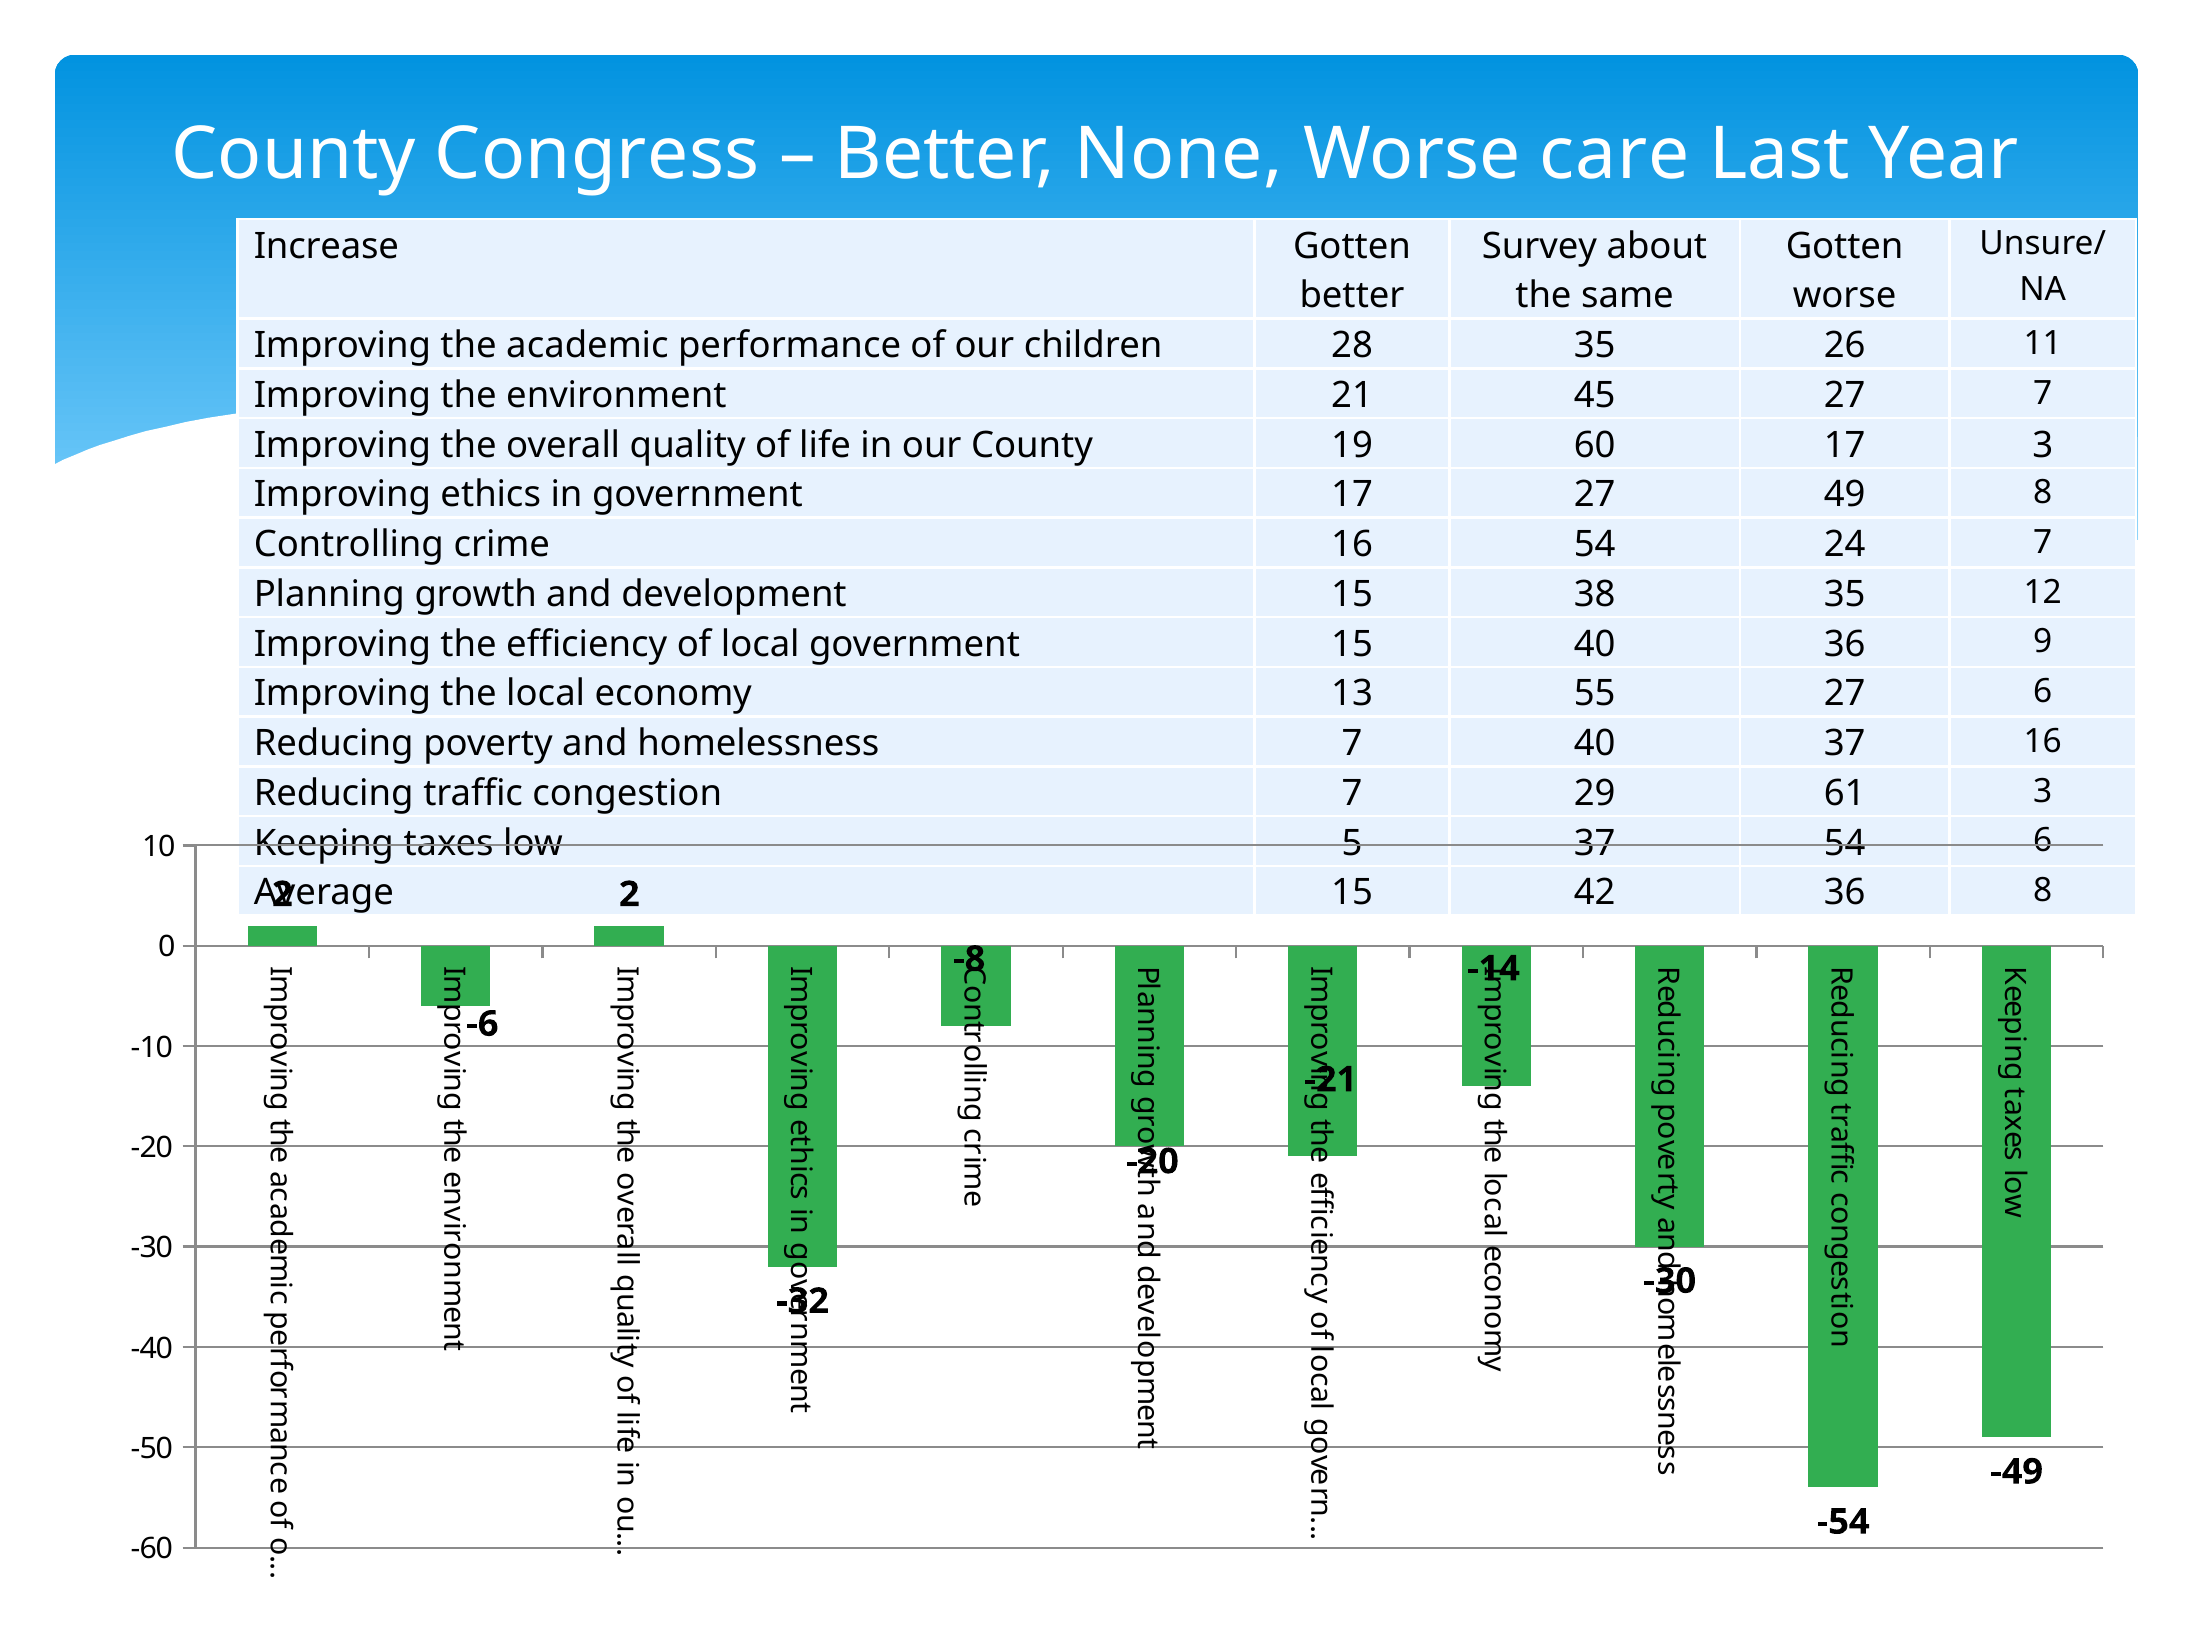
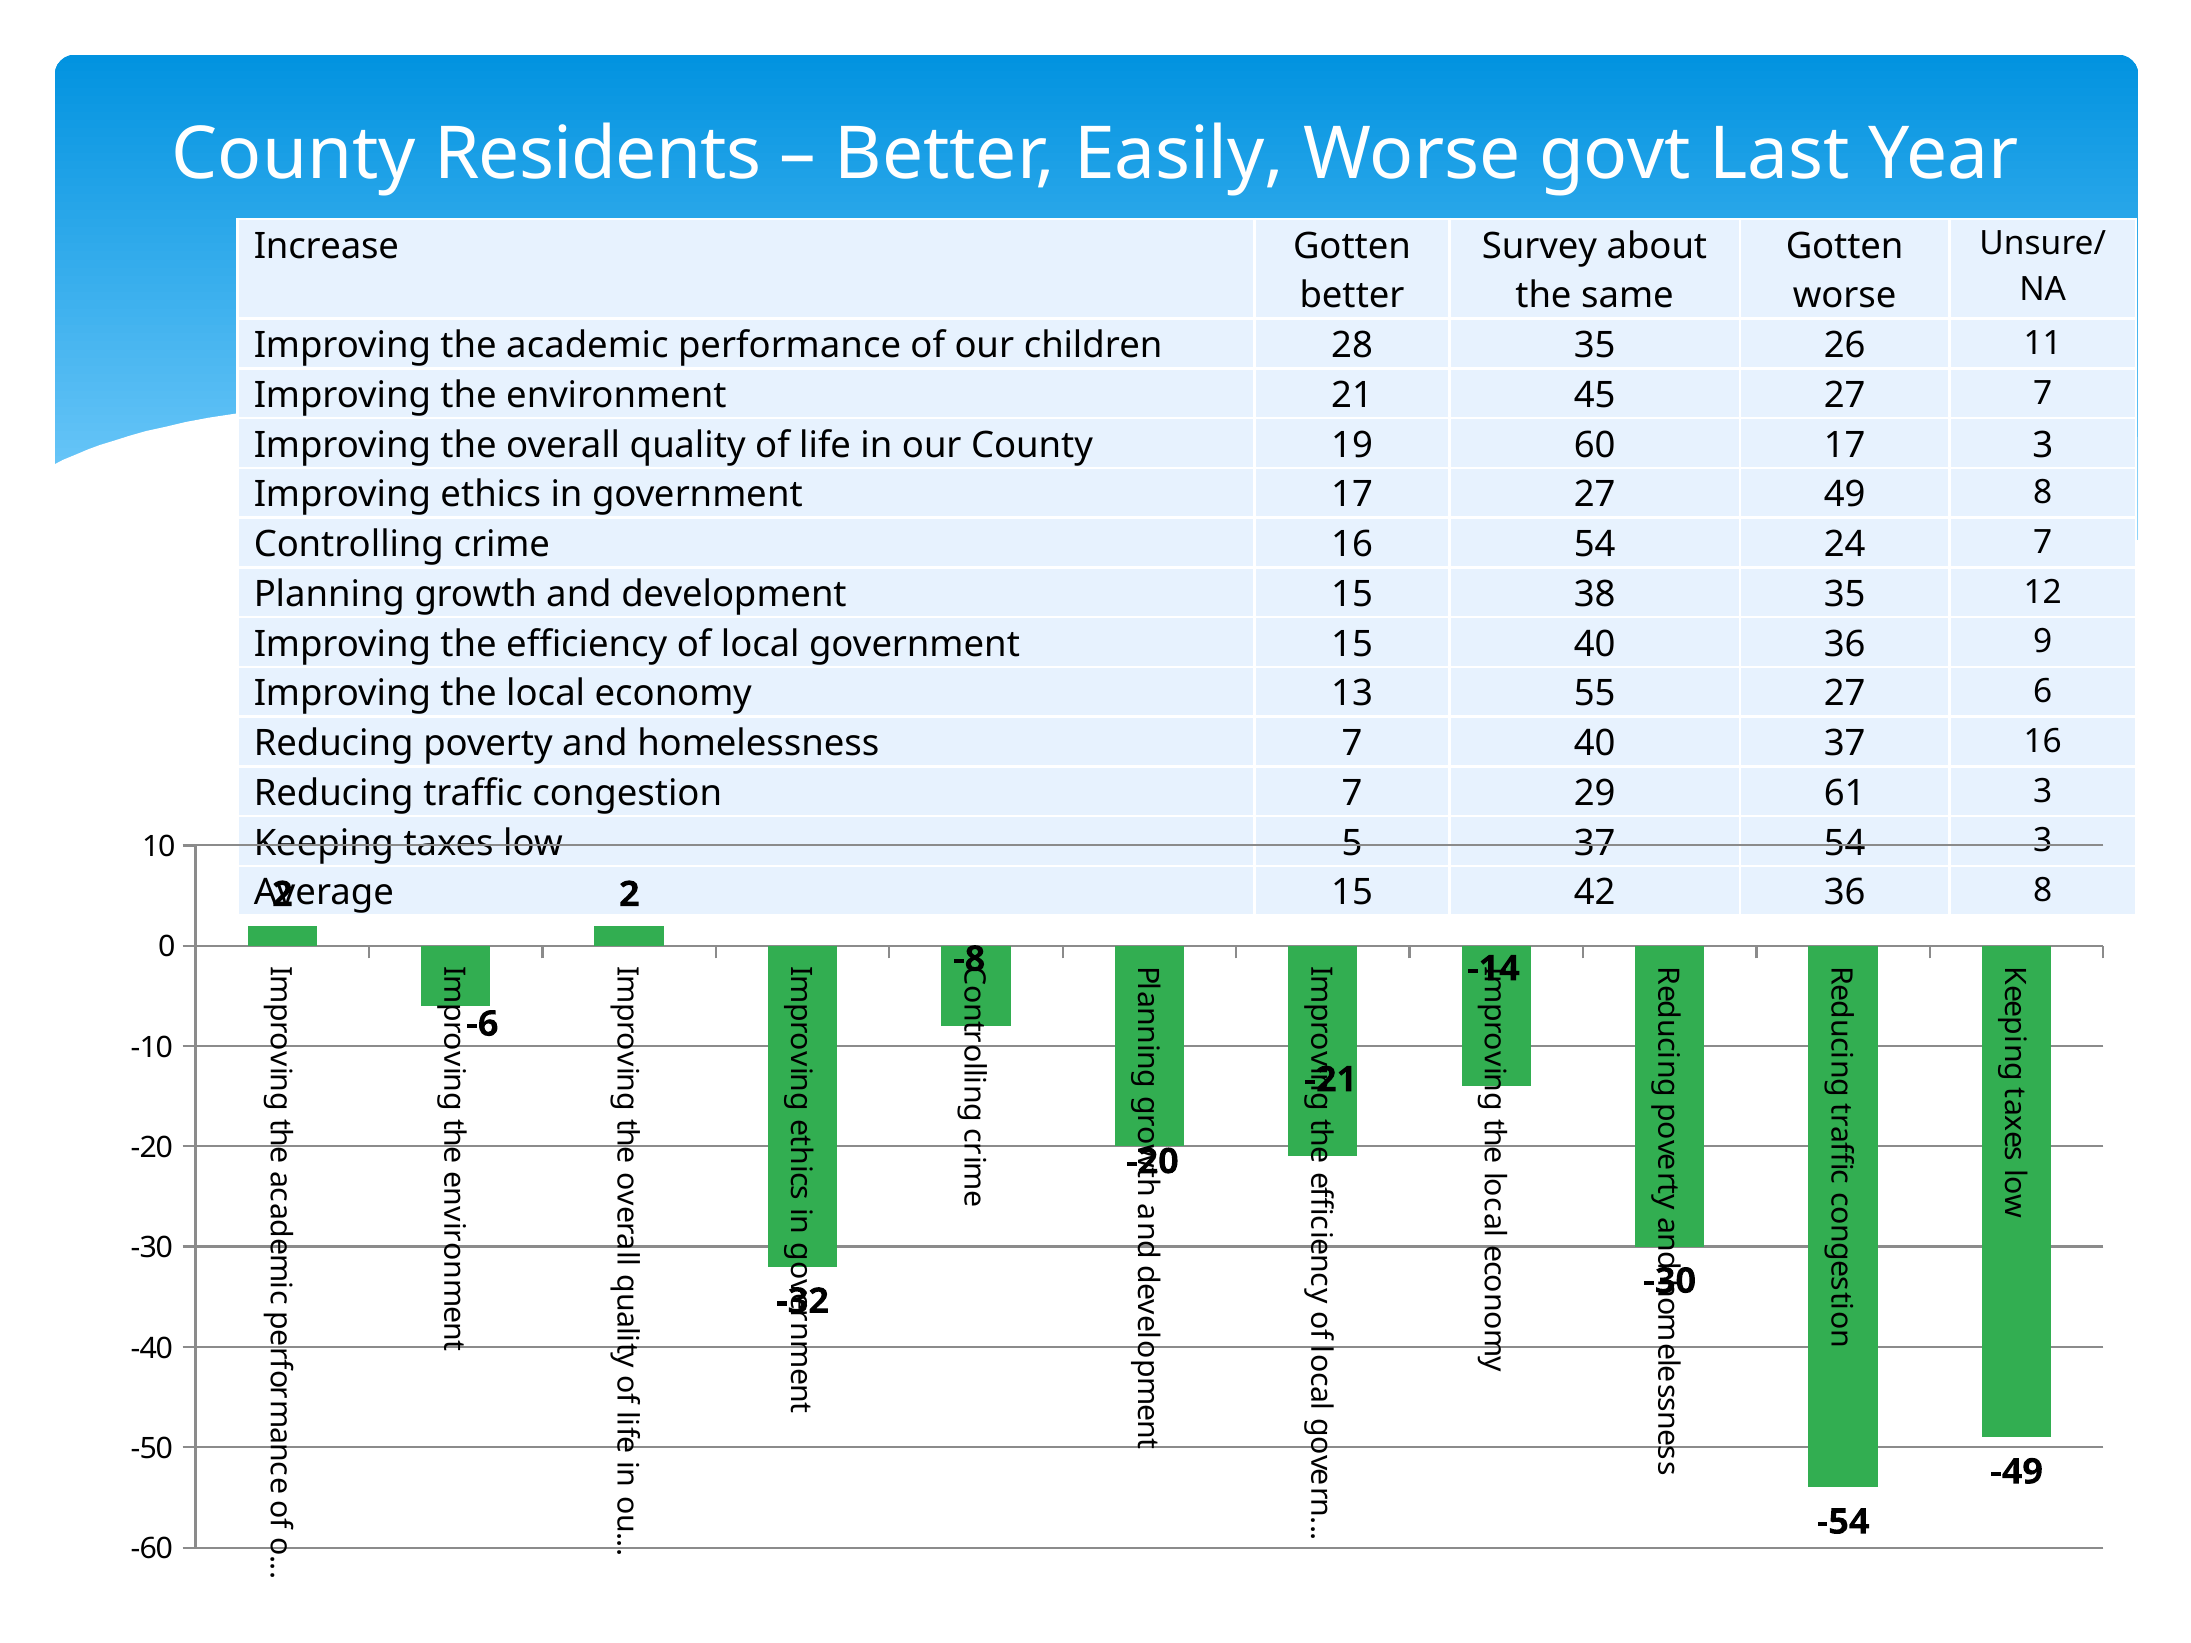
Congress: Congress -> Residents
None: None -> Easily
care: care -> govt
6 at (2043, 841): 6 -> 3
